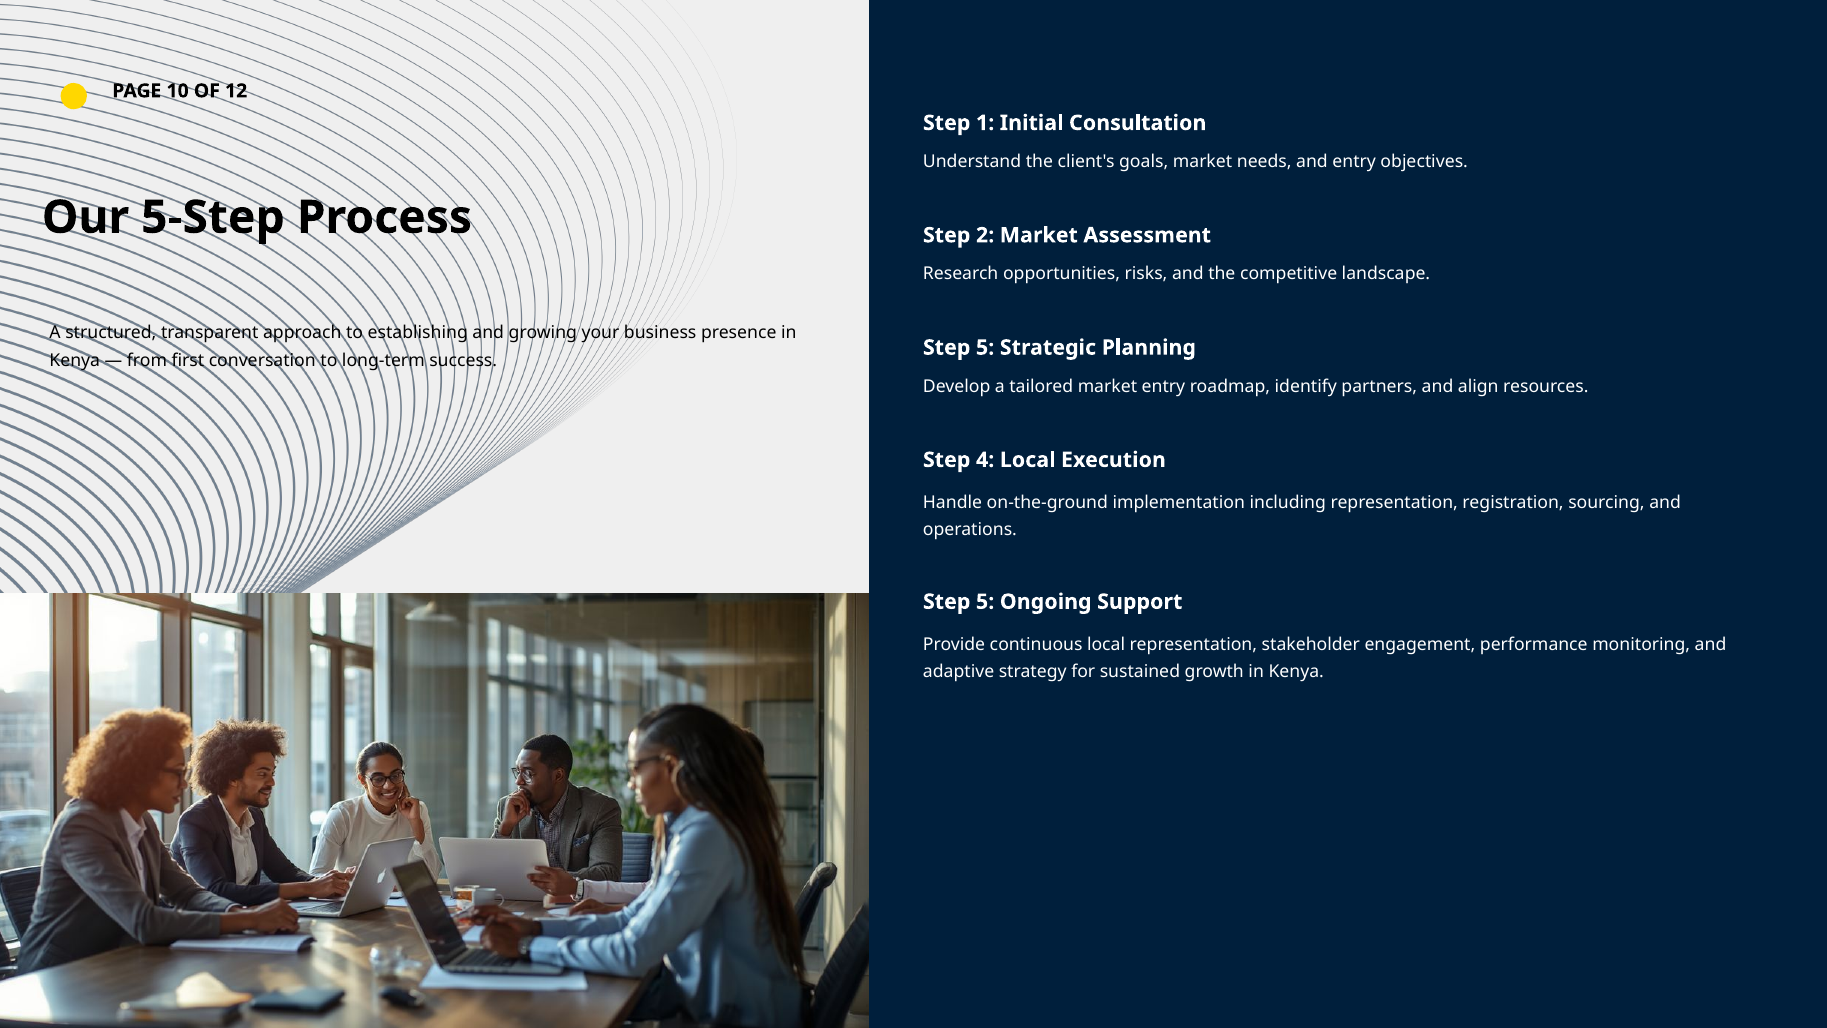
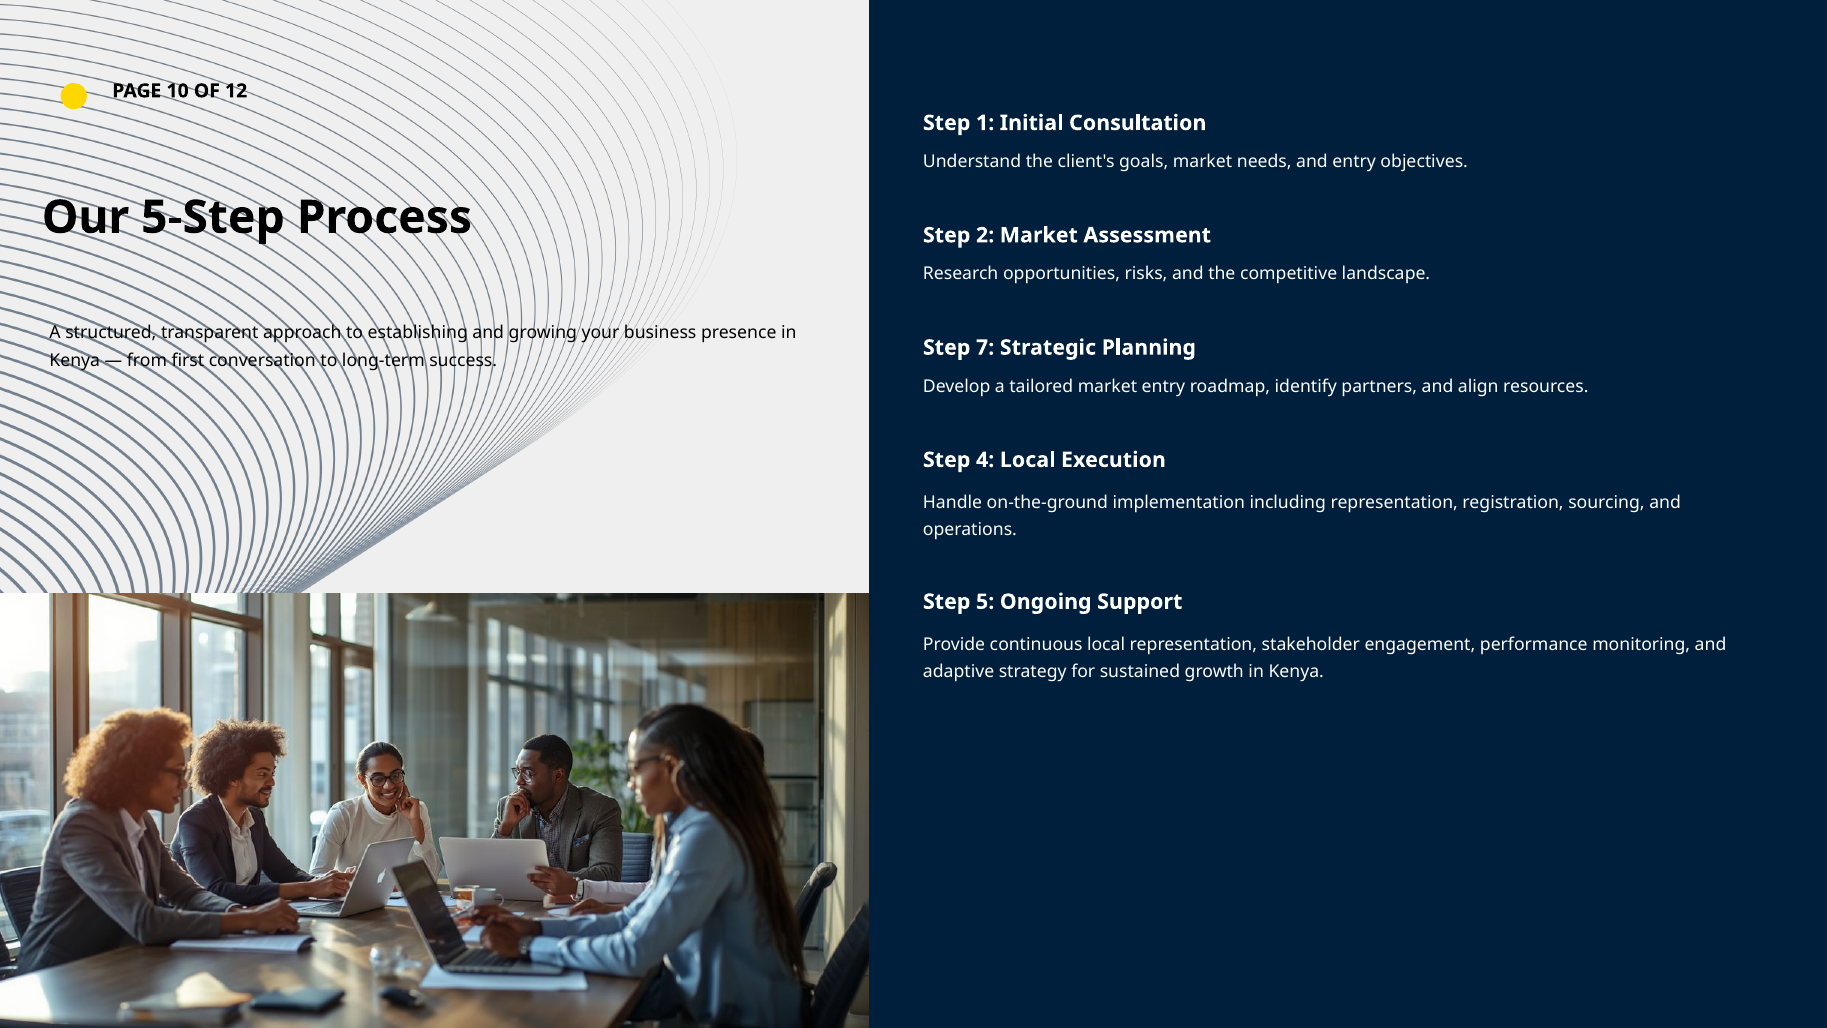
5 at (985, 348): 5 -> 7
